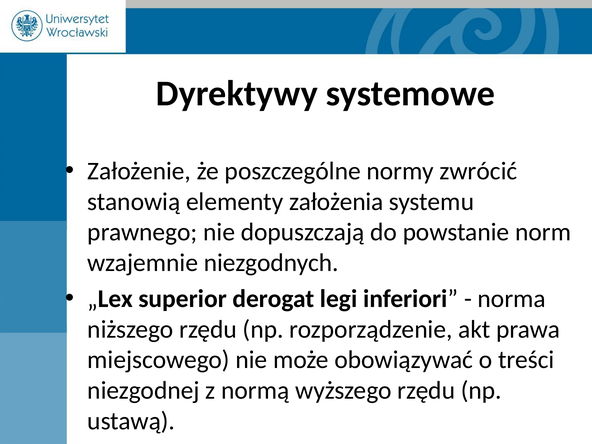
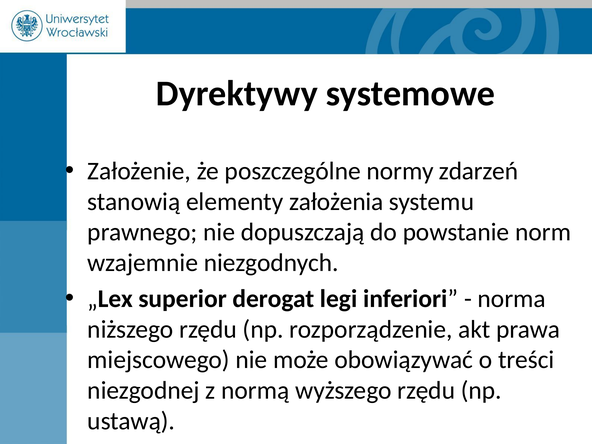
zwrócić: zwrócić -> zdarzeń
